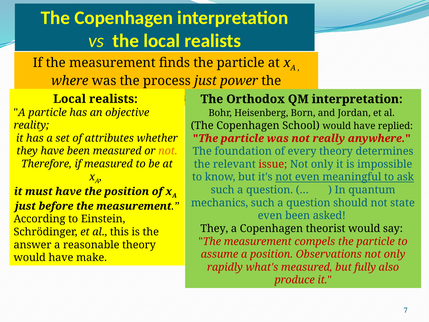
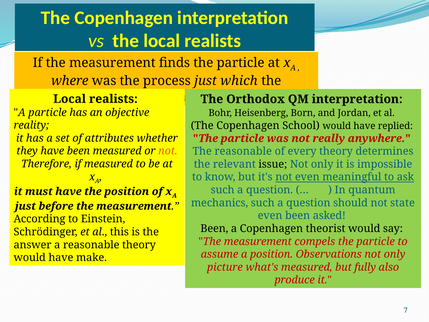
power: power -> which
The foundation: foundation -> reasonable
issue colour: red -> black
They at (214, 228): They -> Been
rapidly: rapidly -> picture
